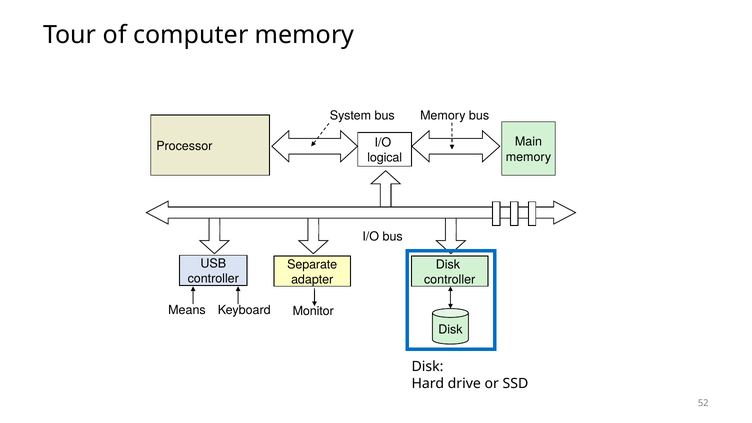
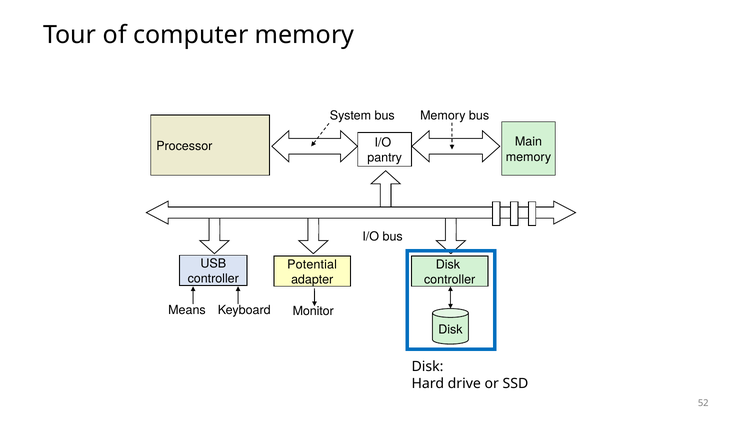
logical: logical -> pantry
Separate: Separate -> Potential
